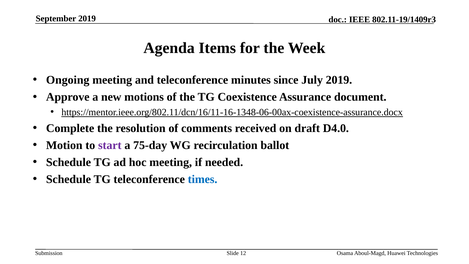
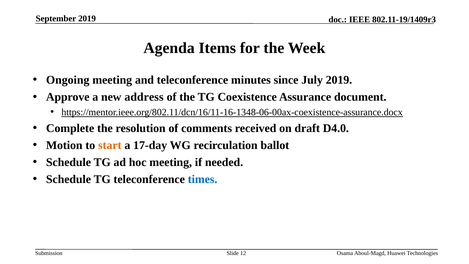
motions: motions -> address
start colour: purple -> orange
75-day: 75-day -> 17-day
